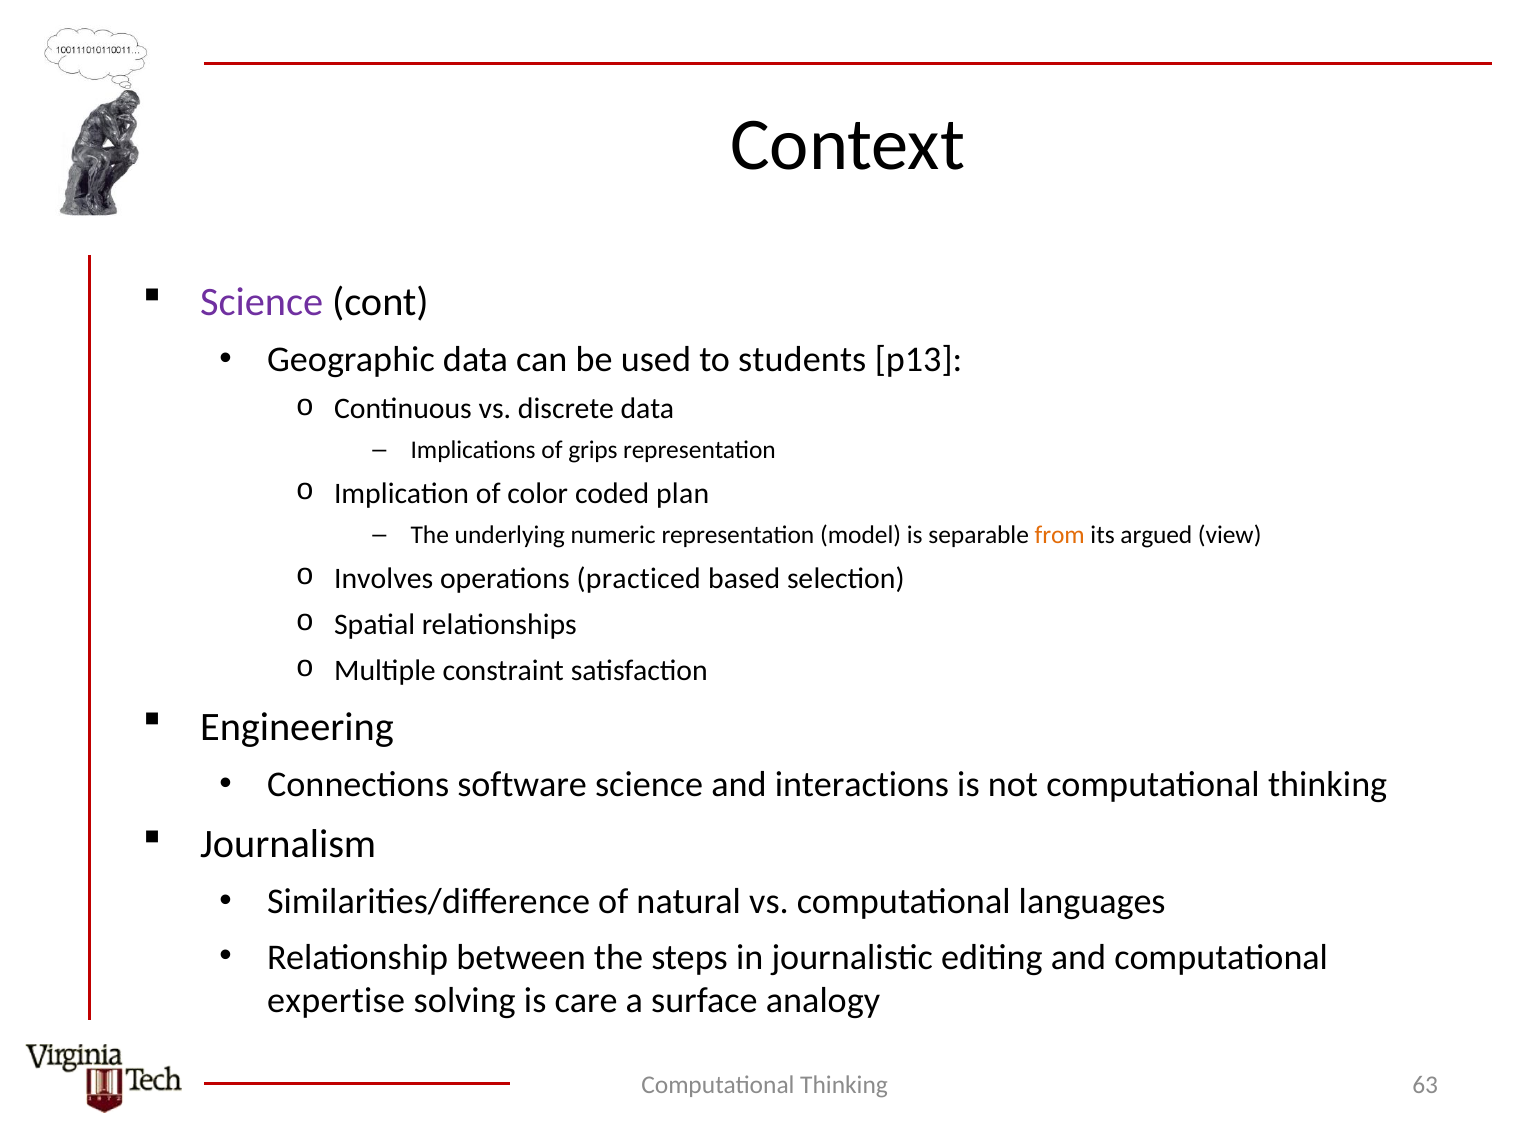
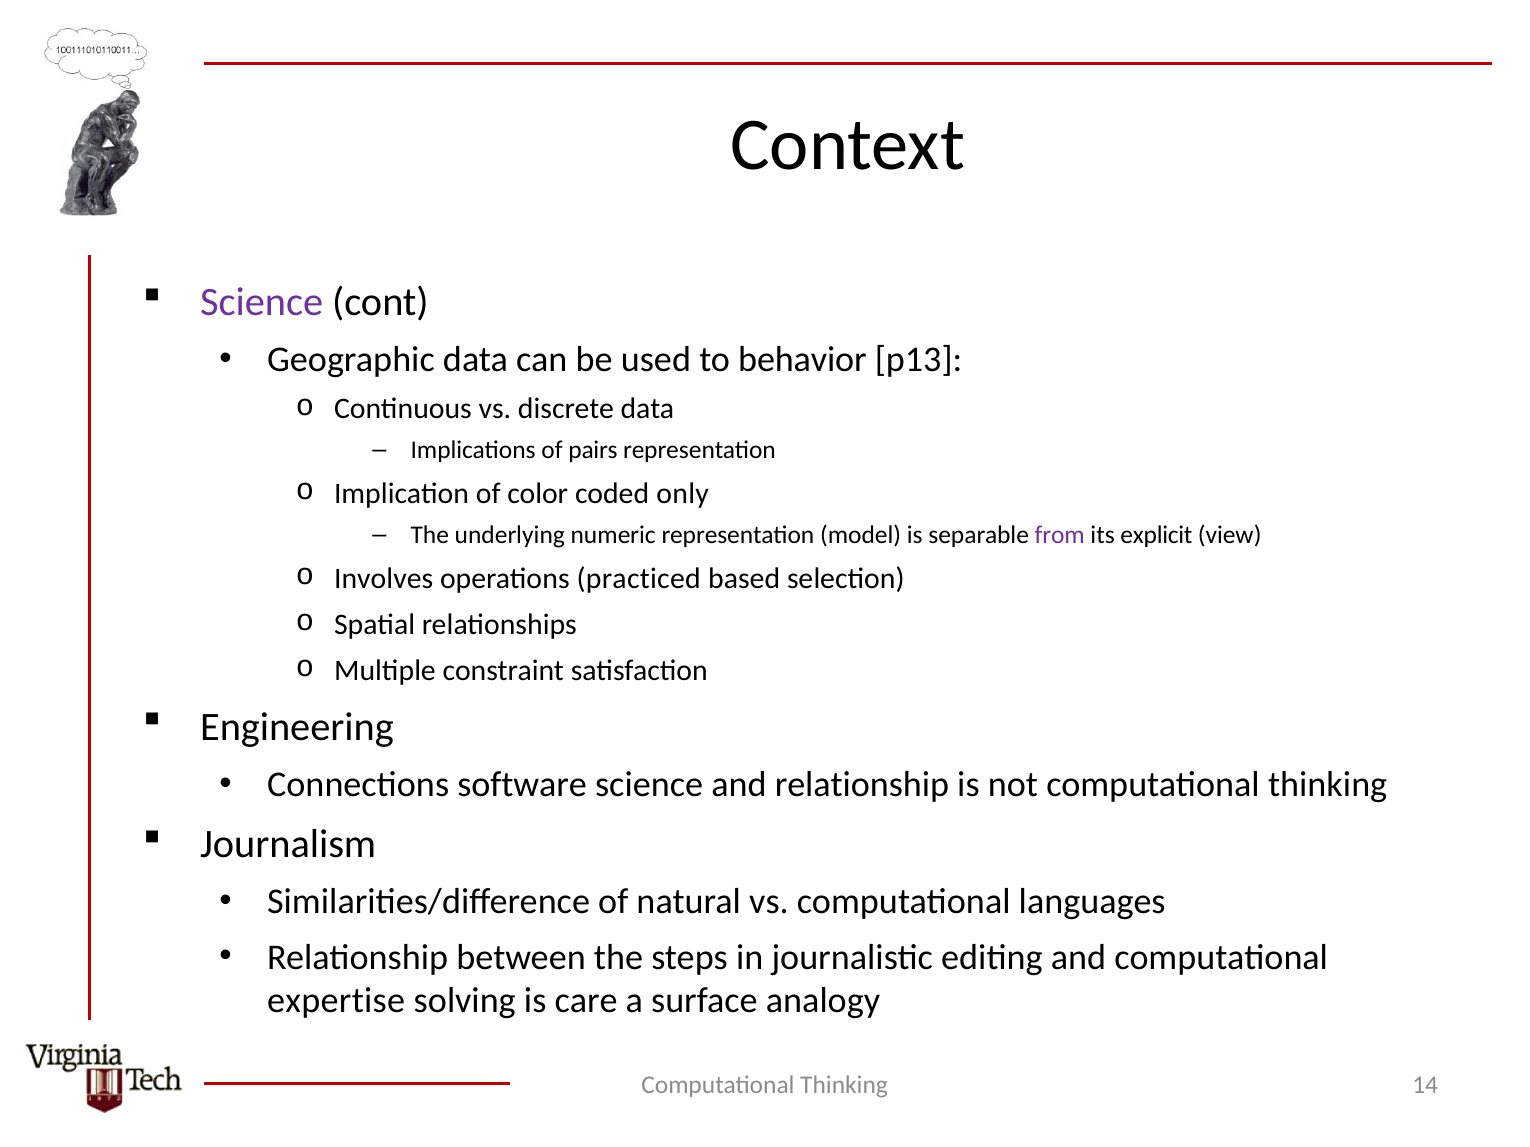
students: students -> behavior
grips: grips -> pairs
plan: plan -> only
from colour: orange -> purple
argued: argued -> explicit
and interactions: interactions -> relationship
63: 63 -> 14
